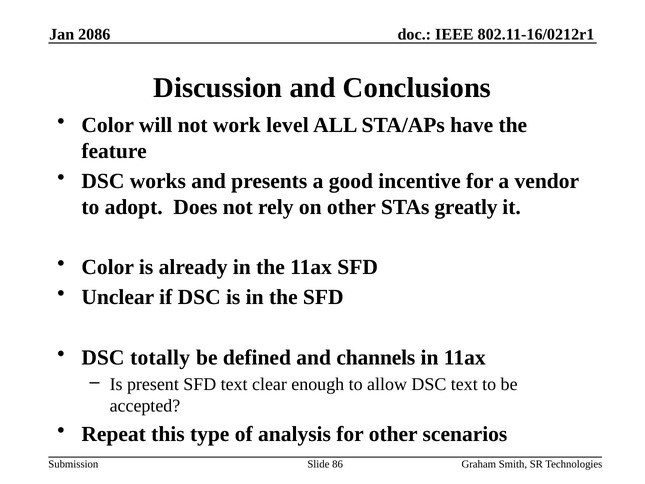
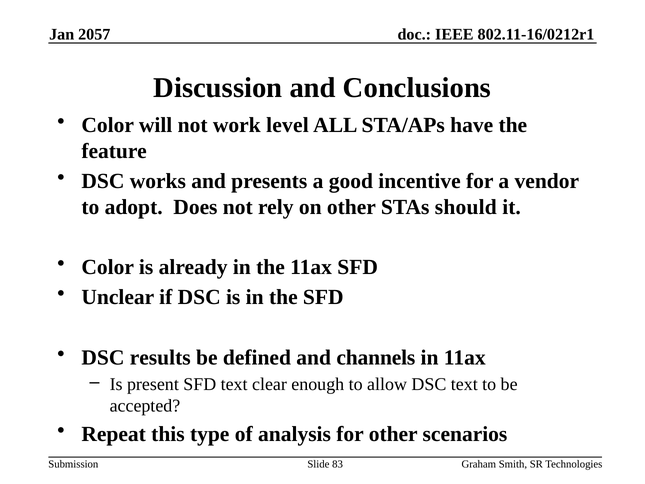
2086: 2086 -> 2057
greatly: greatly -> should
totally: totally -> results
86: 86 -> 83
